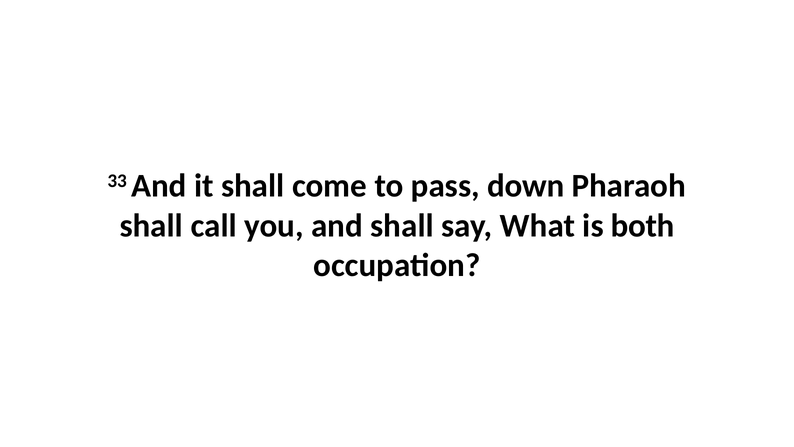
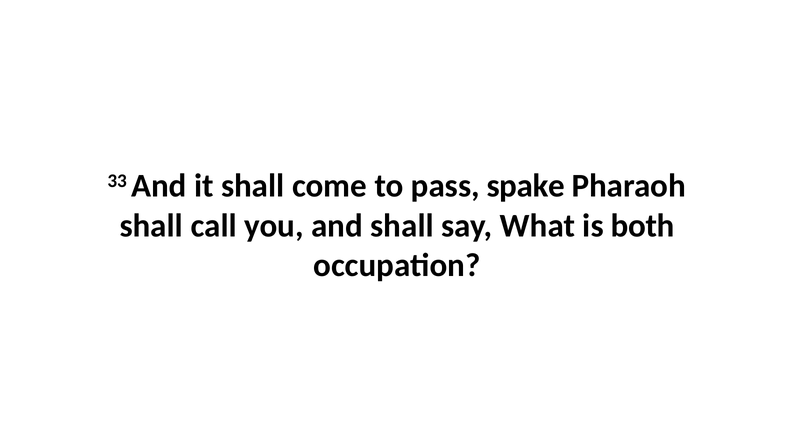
down: down -> spake
